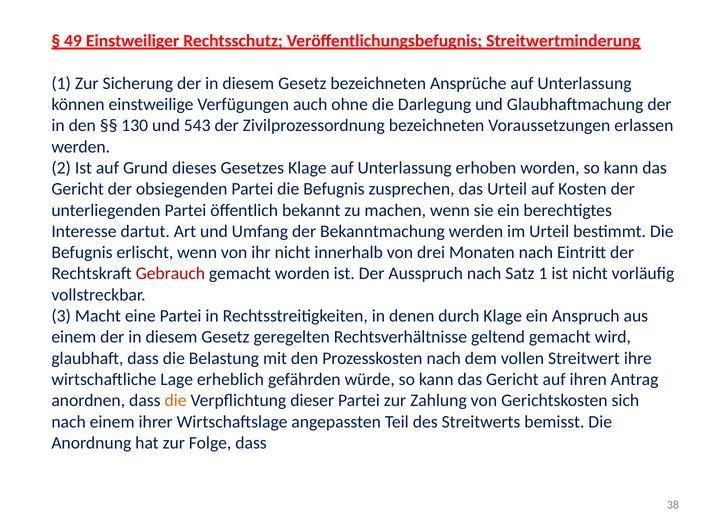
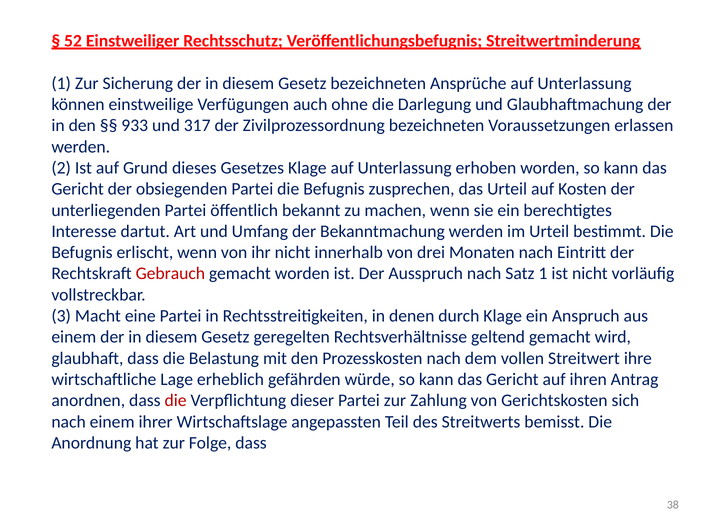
49: 49 -> 52
130: 130 -> 933
543: 543 -> 317
die at (176, 401) colour: orange -> red
